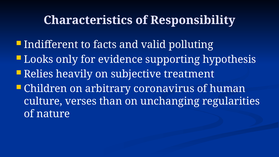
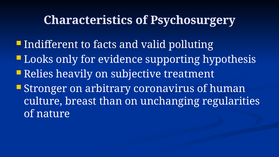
Responsibility: Responsibility -> Psychosurgery
Children: Children -> Stronger
verses: verses -> breast
